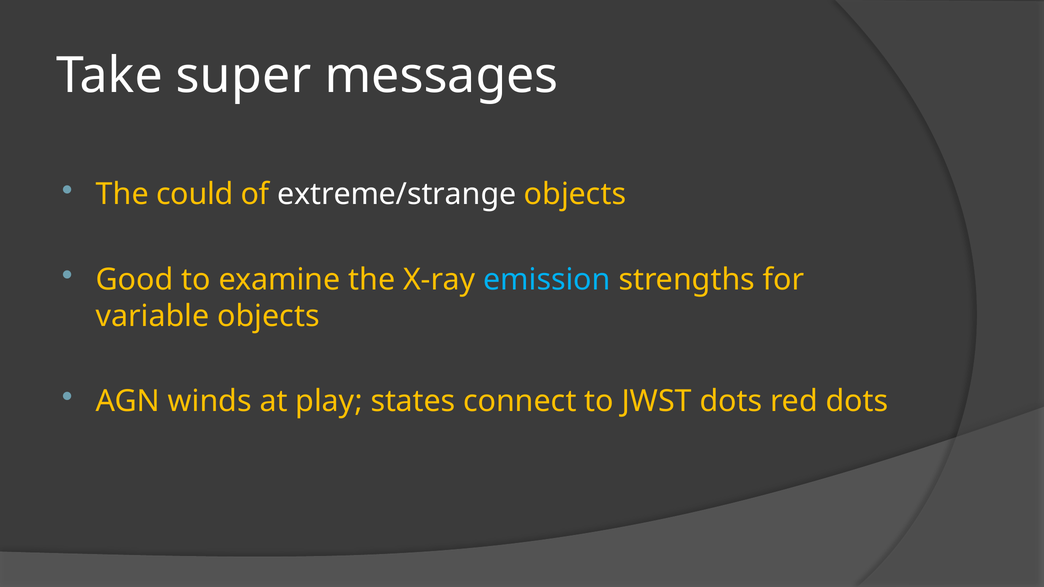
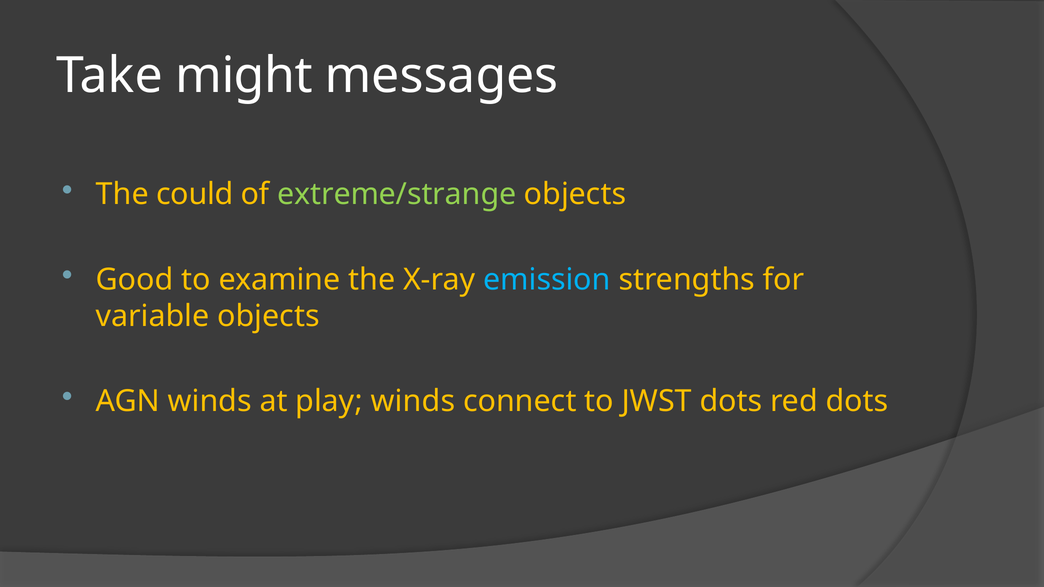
super: super -> might
extreme/strange colour: white -> light green
play states: states -> winds
